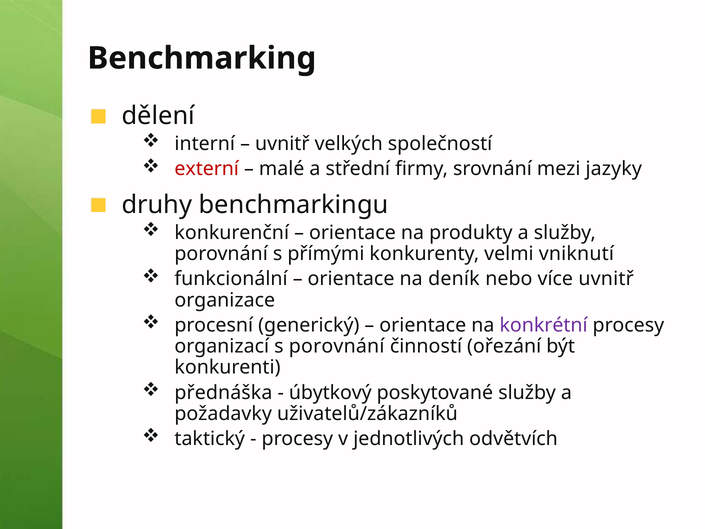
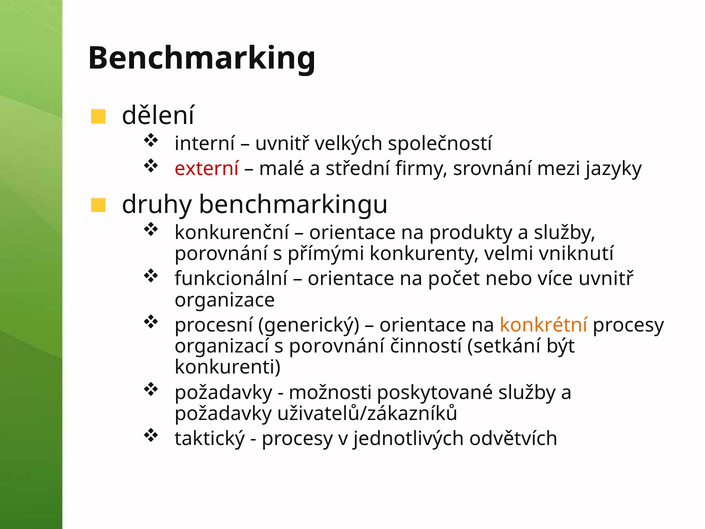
deník: deník -> počet
konkrétní colour: purple -> orange
ořezání: ořezání -> setkání
přednáška at (223, 392): přednáška -> požadavky
úbytkový: úbytkový -> možnosti
